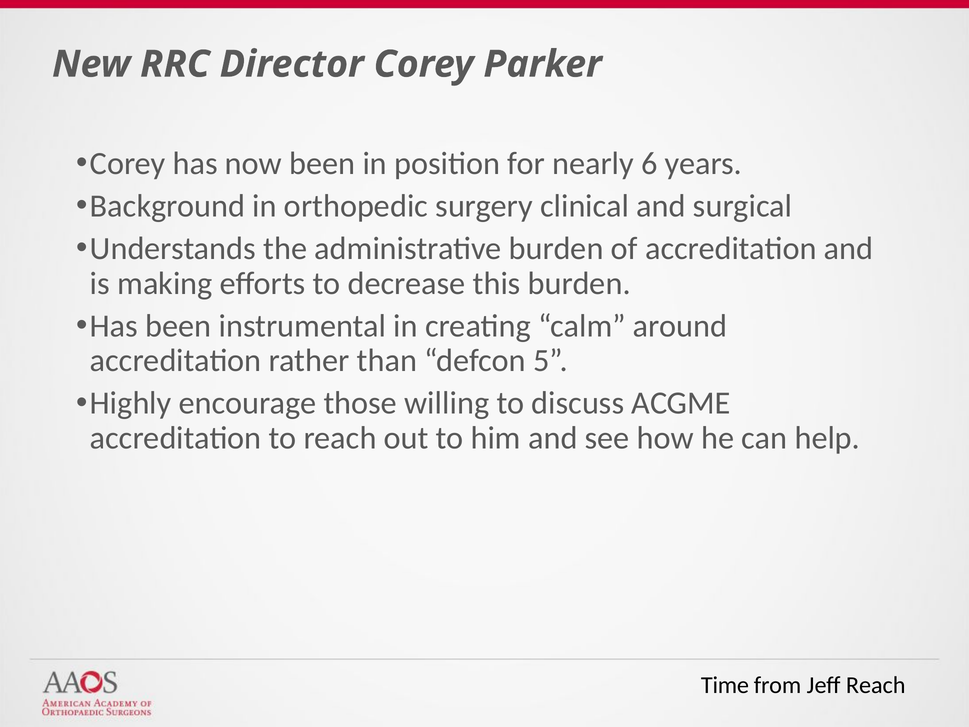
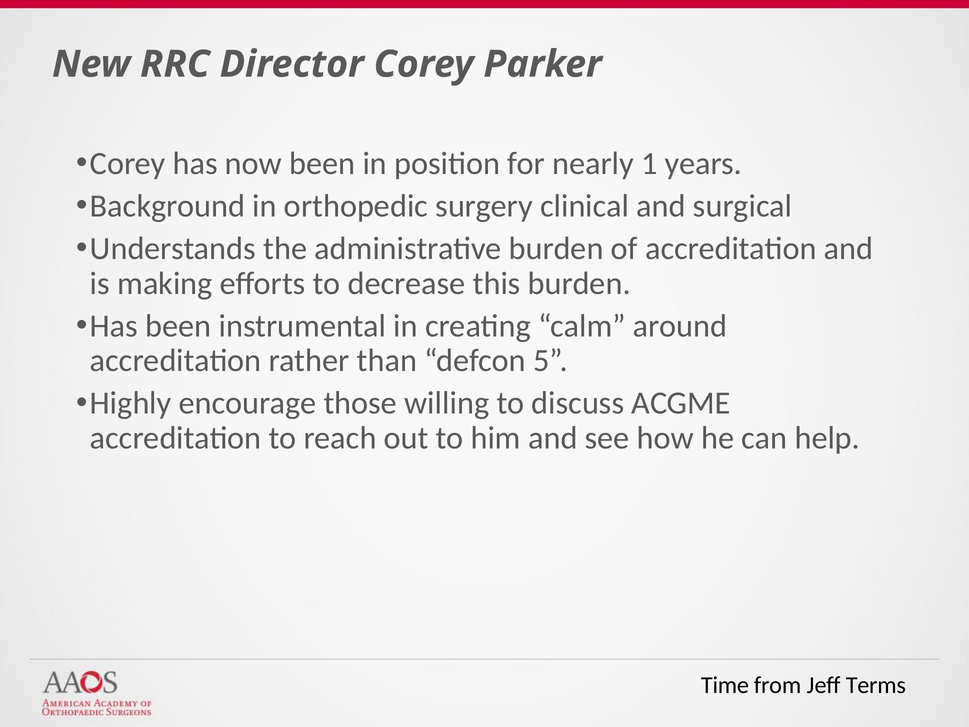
6: 6 -> 1
Jeff Reach: Reach -> Terms
